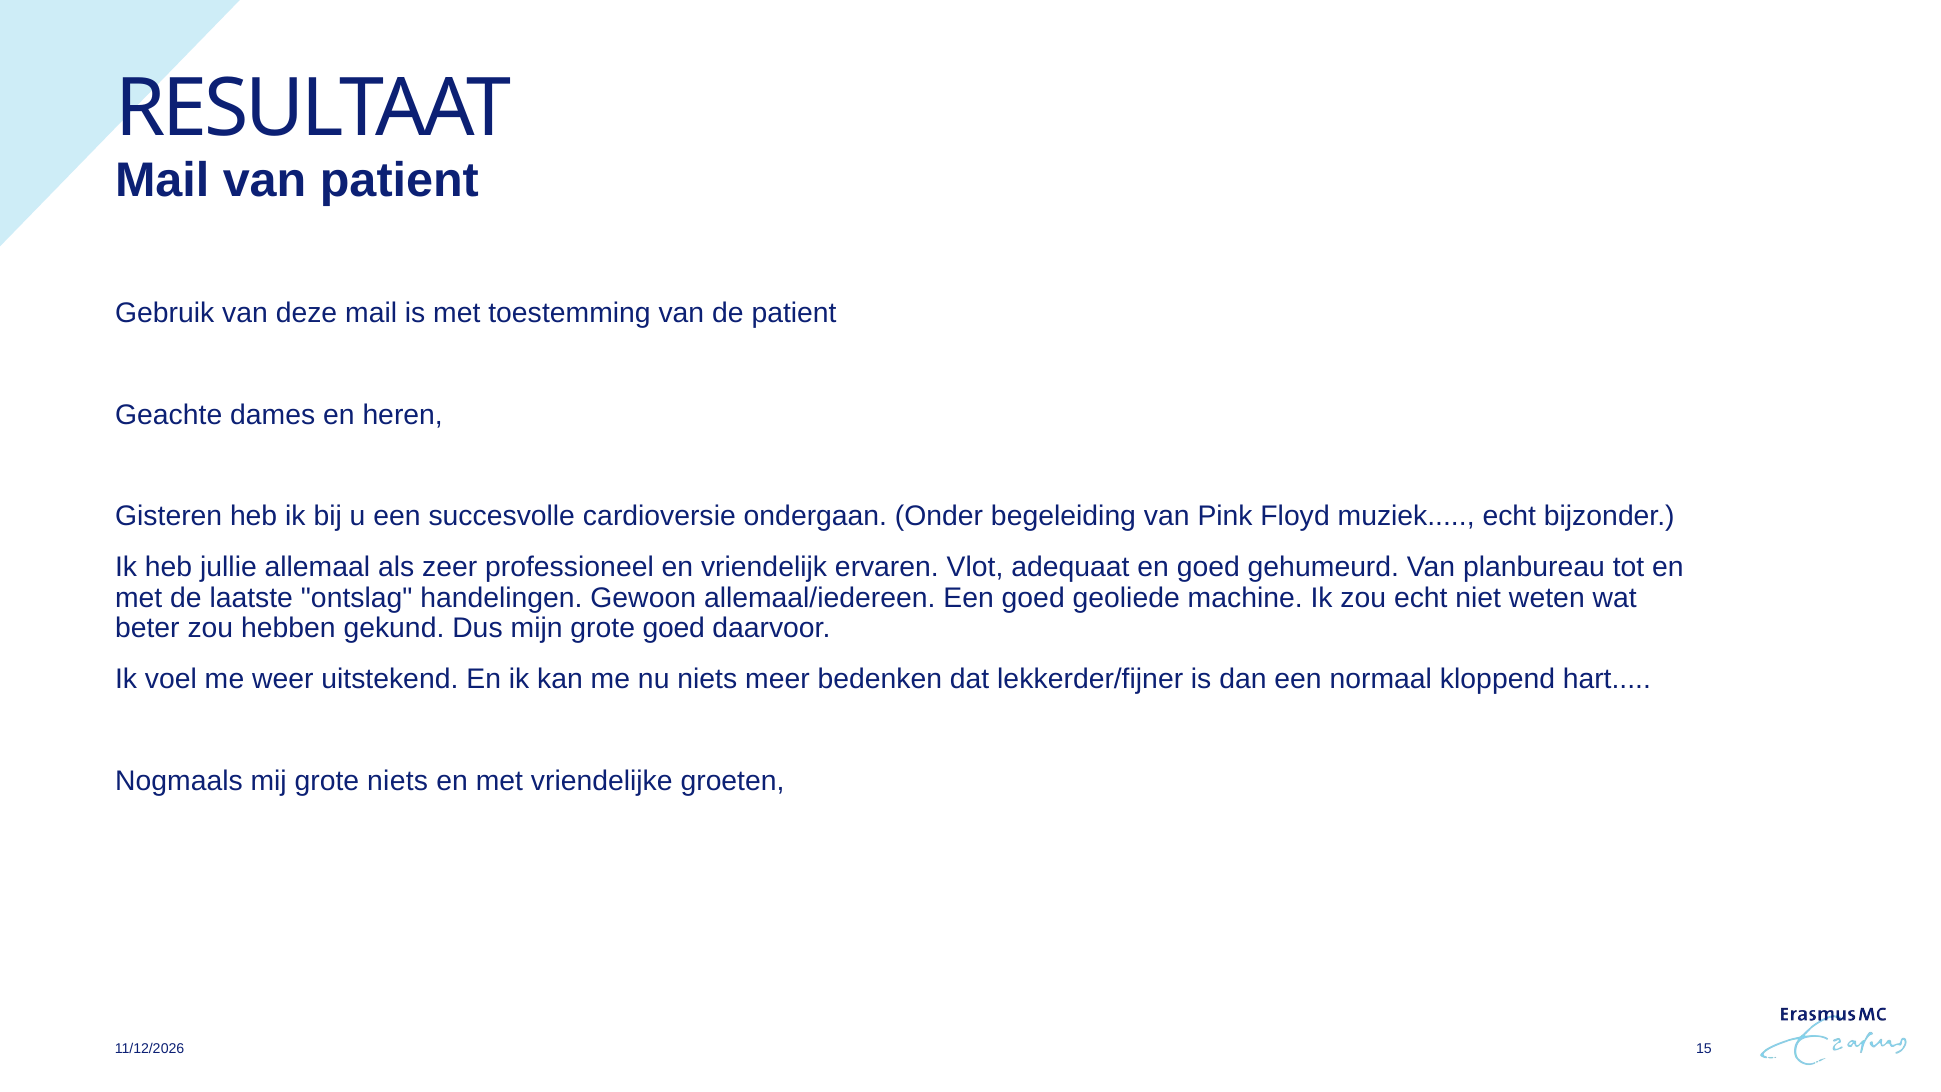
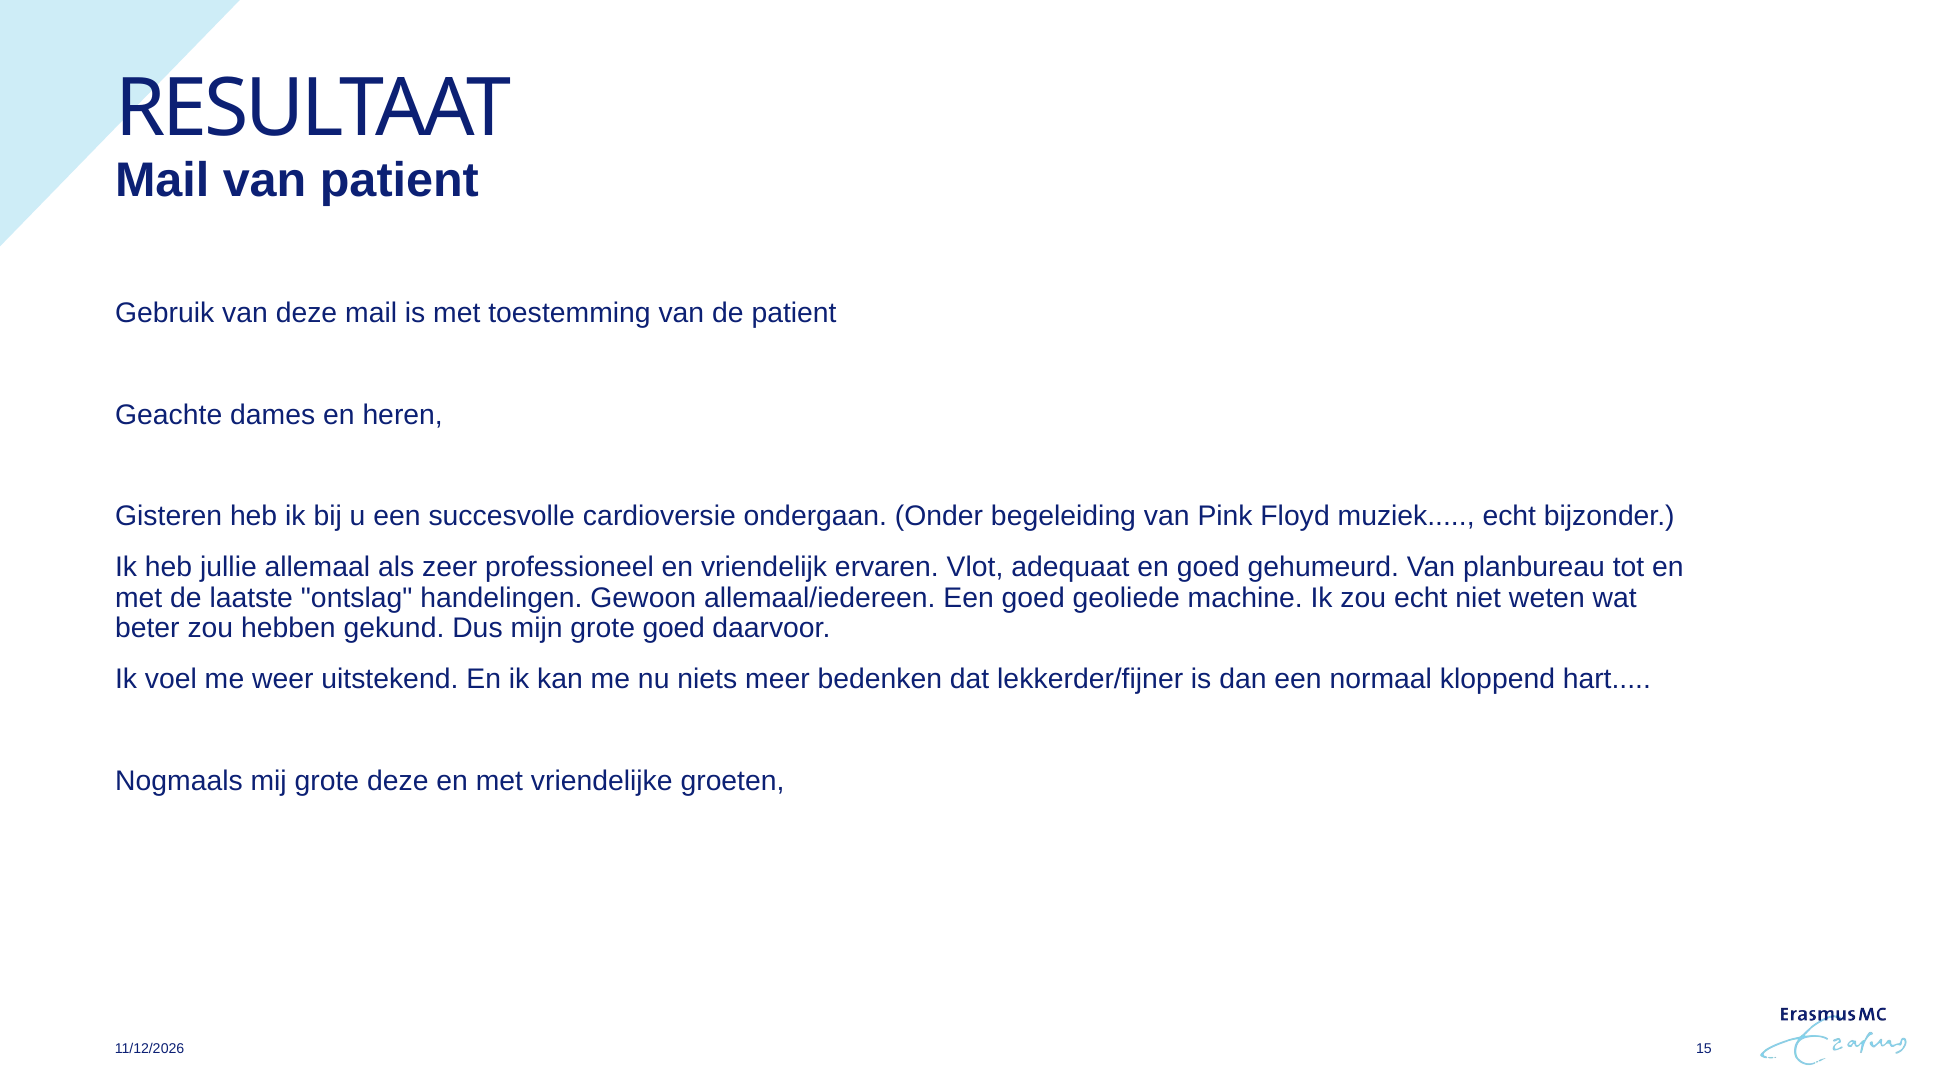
grote niets: niets -> deze
